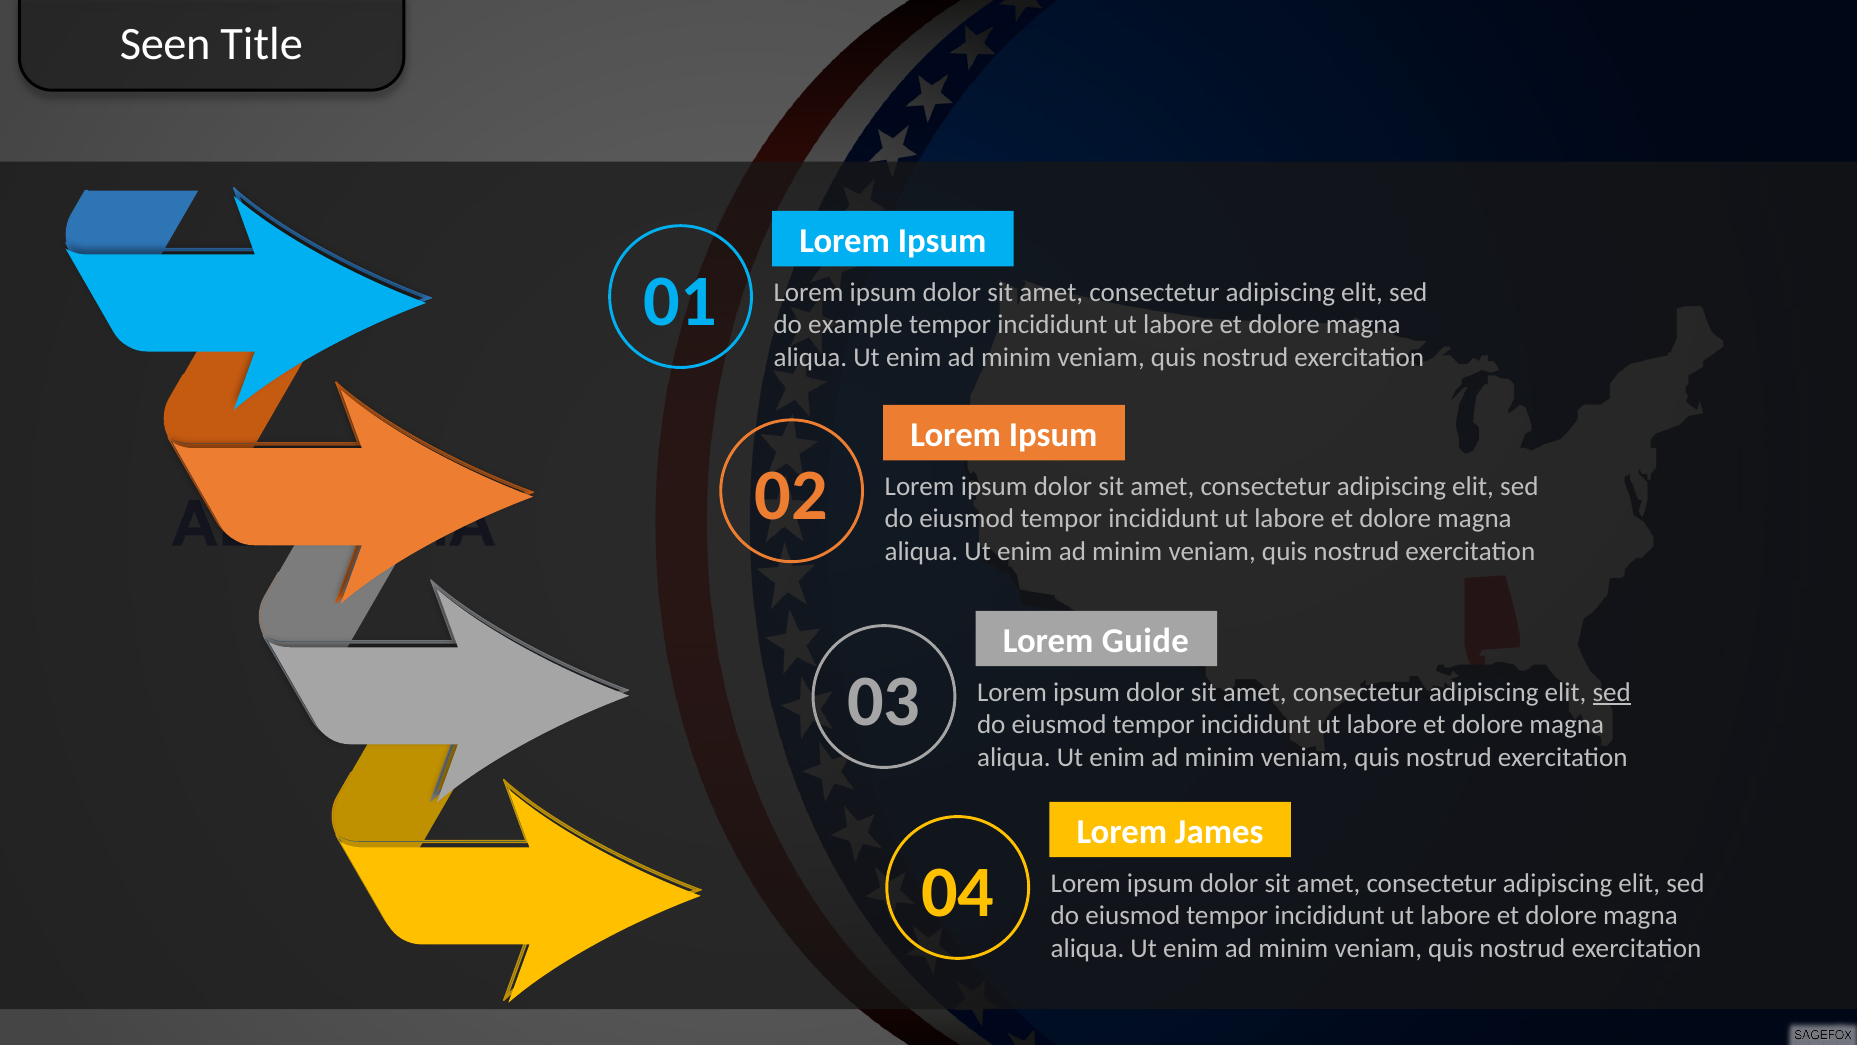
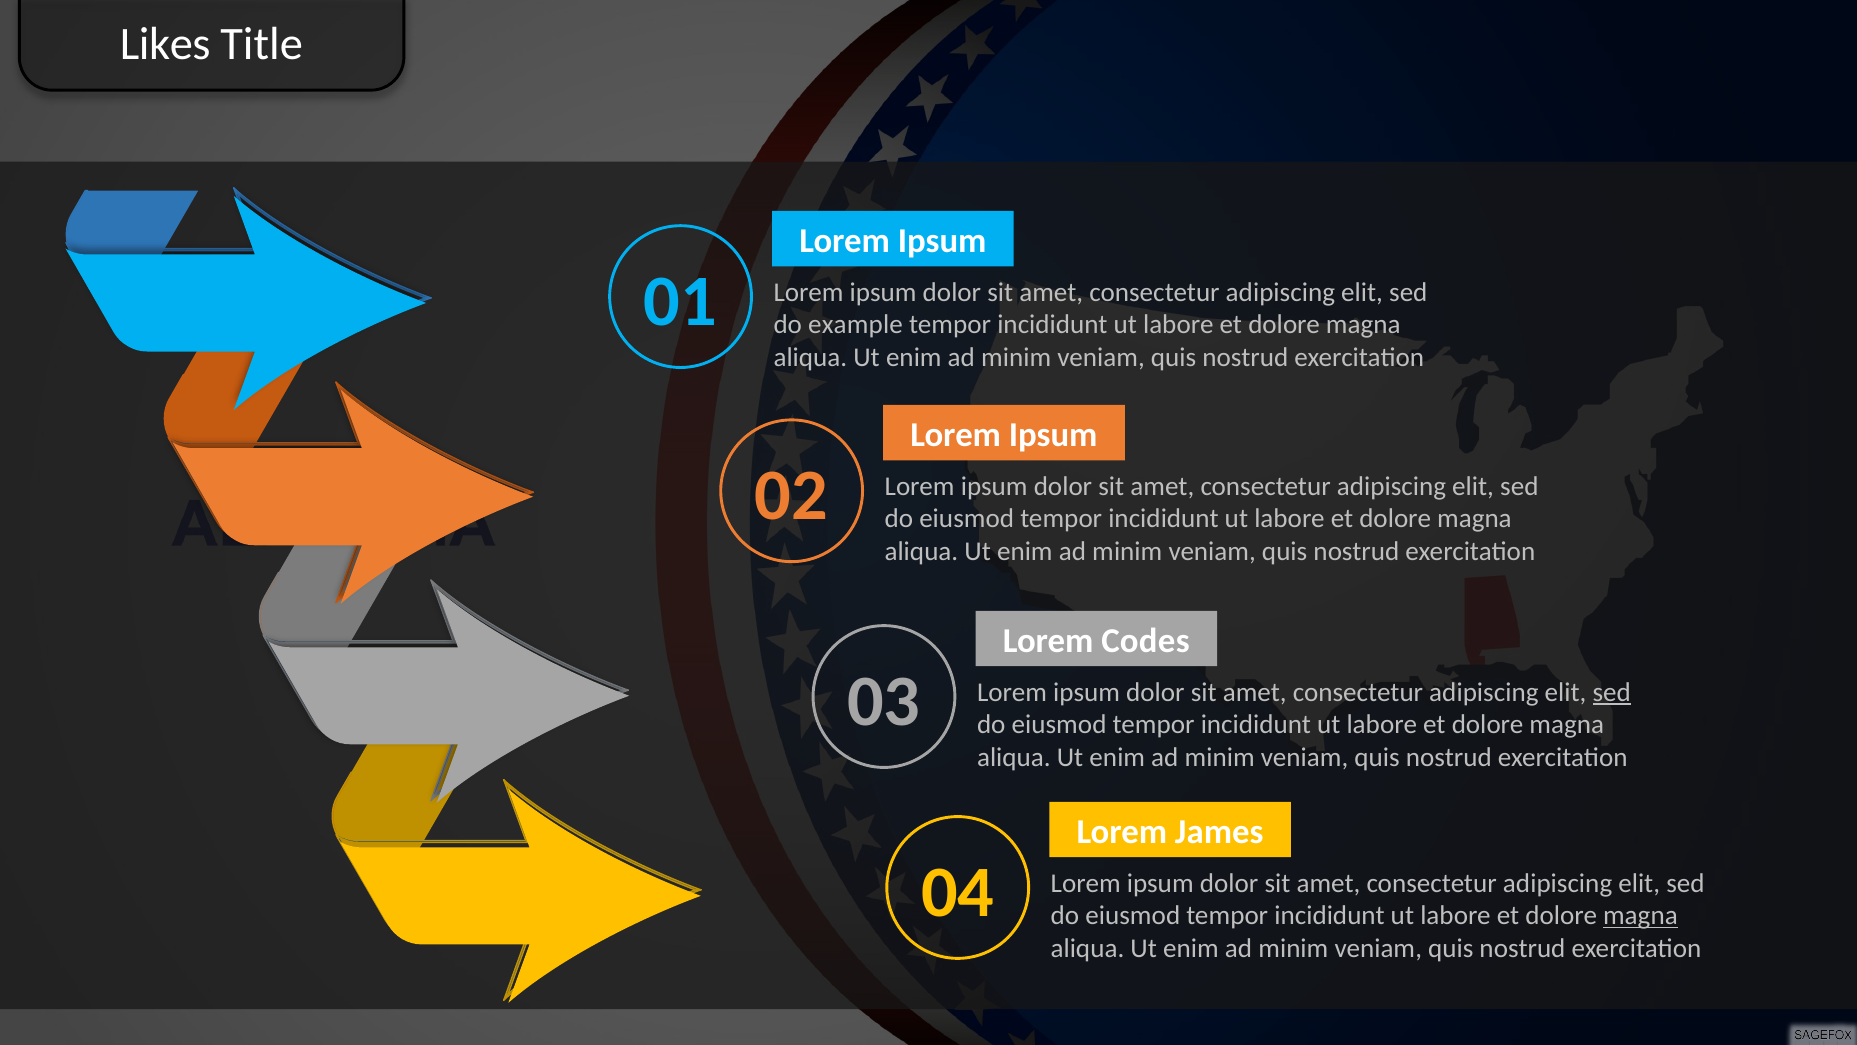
Seen: Seen -> Likes
Guide: Guide -> Codes
magna at (1640, 915) underline: none -> present
